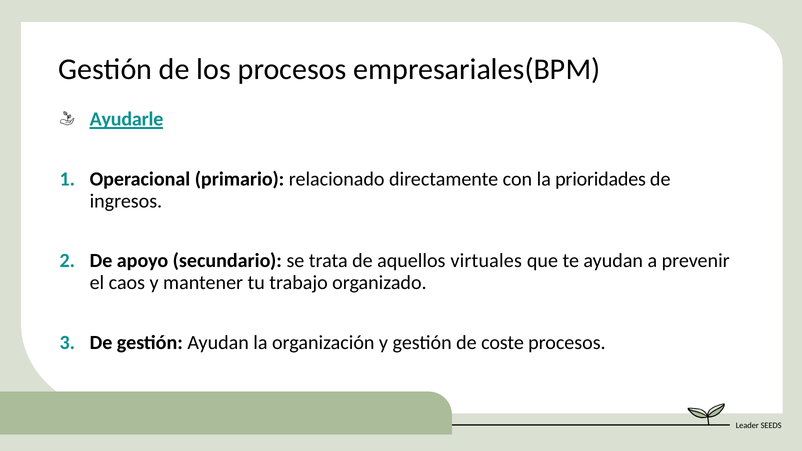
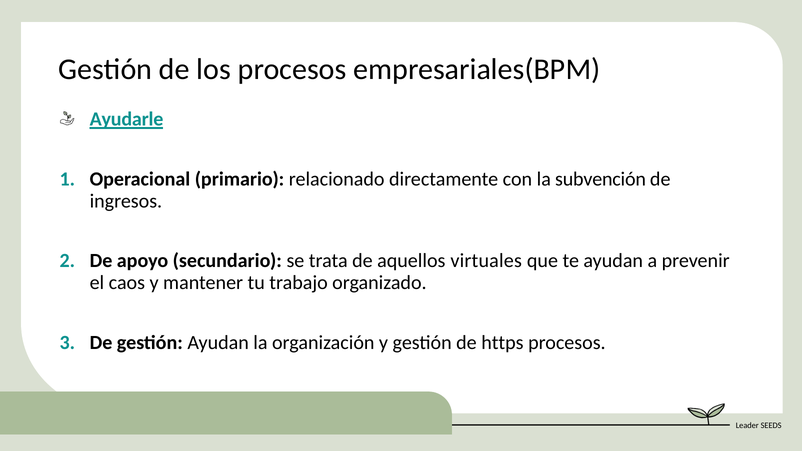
prioridades: prioridades -> subvención
coste: coste -> https
